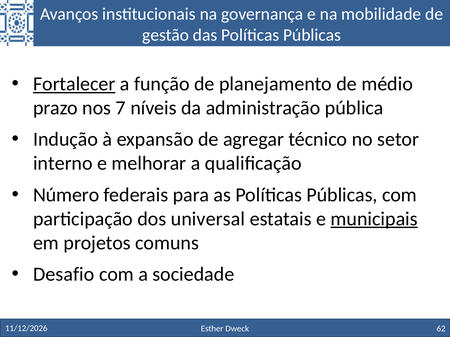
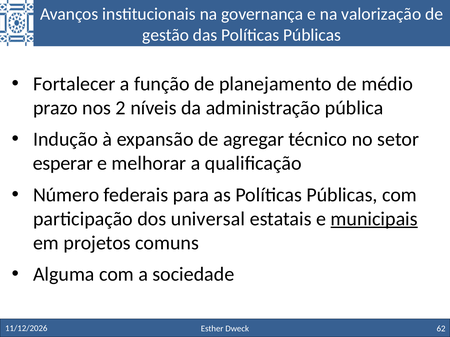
mobilidade: mobilidade -> valorização
Fortalecer underline: present -> none
7: 7 -> 2
interno: interno -> esperar
Desafio: Desafio -> Alguma
